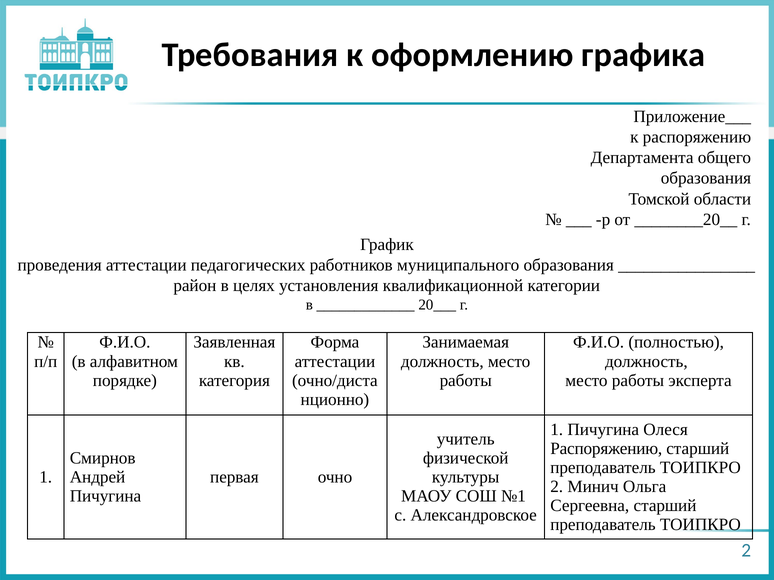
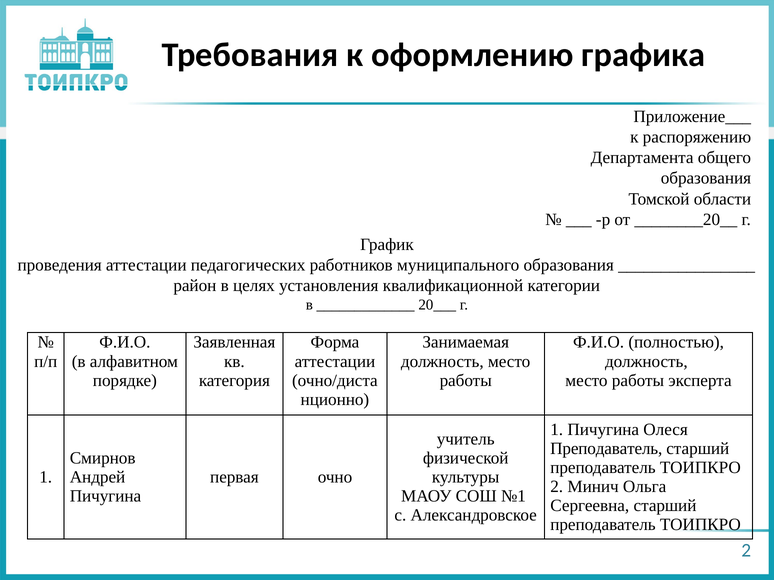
Распоряжению at (606, 449): Распоряжению -> Преподаватель
